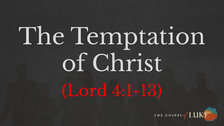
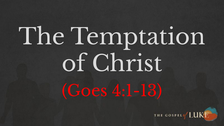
Lord: Lord -> Goes
